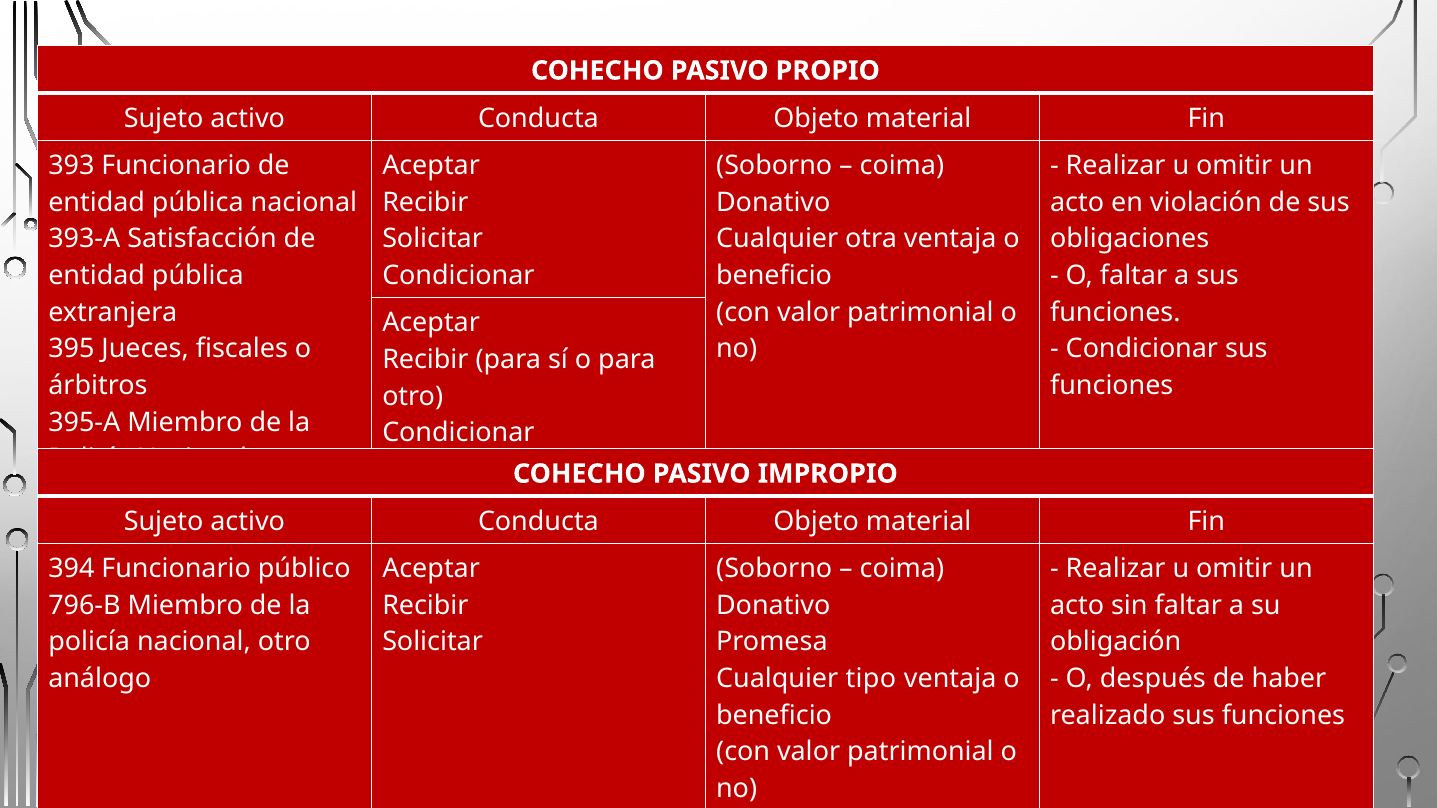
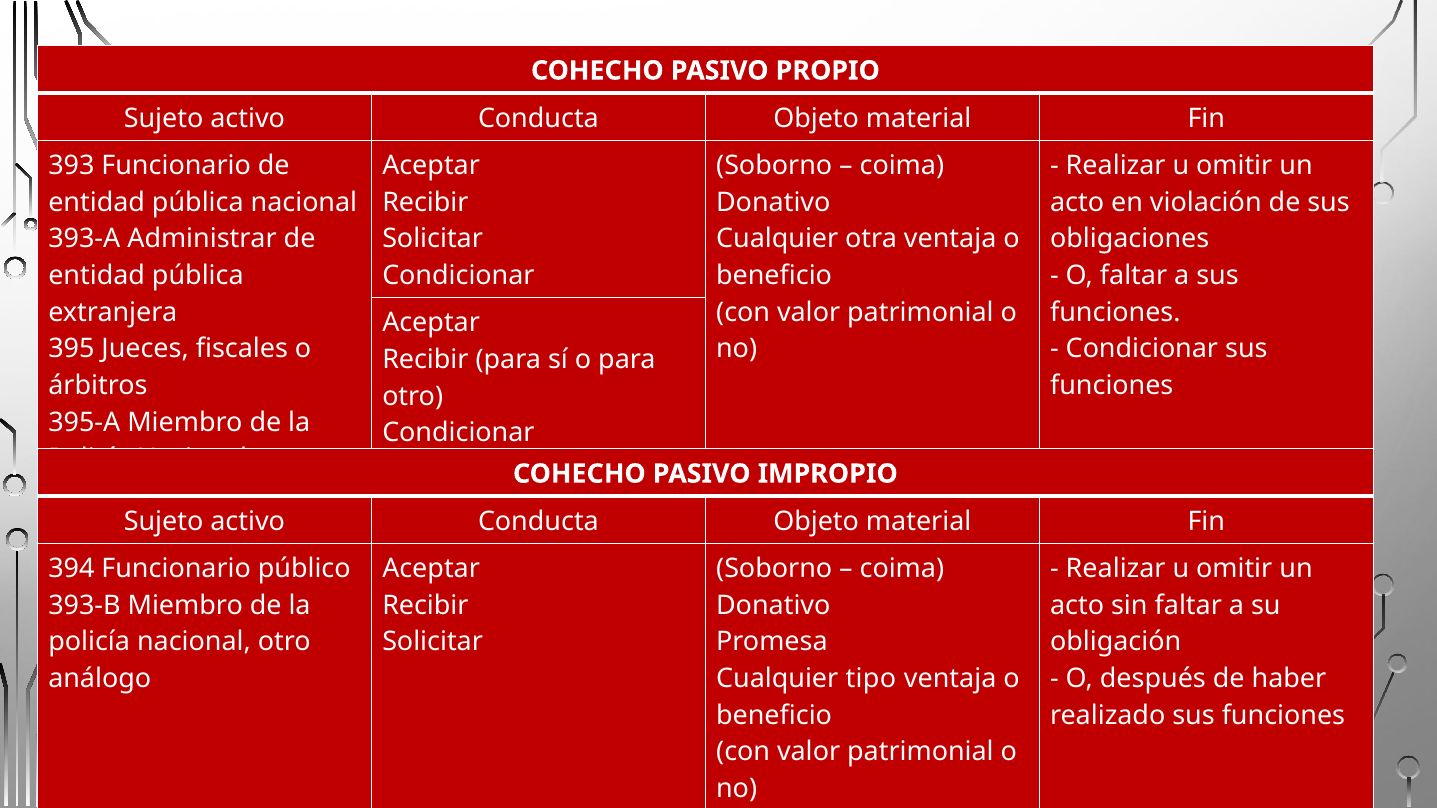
Satisfacción: Satisfacción -> Administrar
796-B: 796-B -> 393-B
